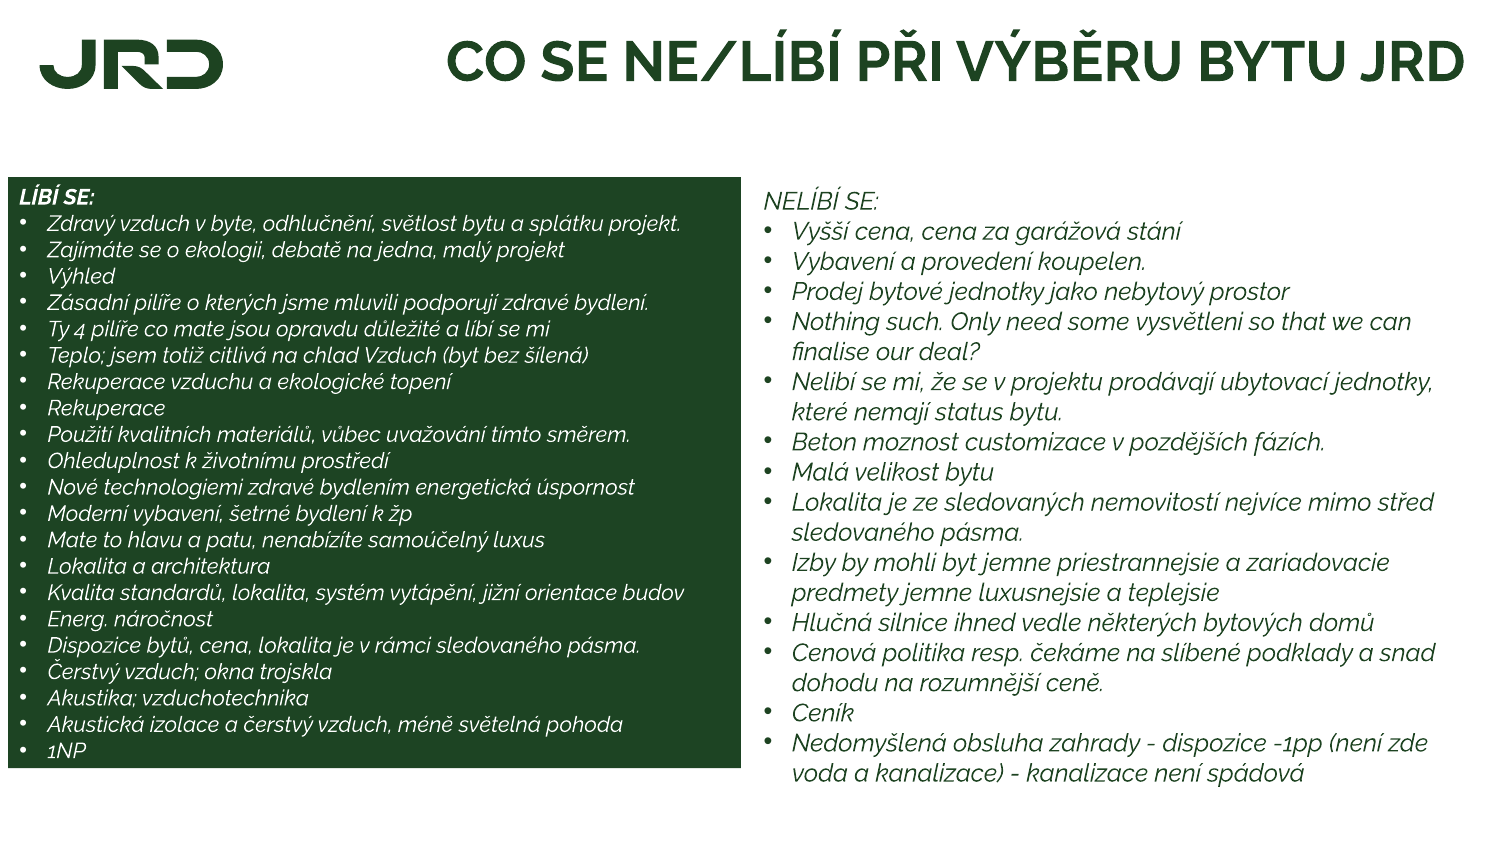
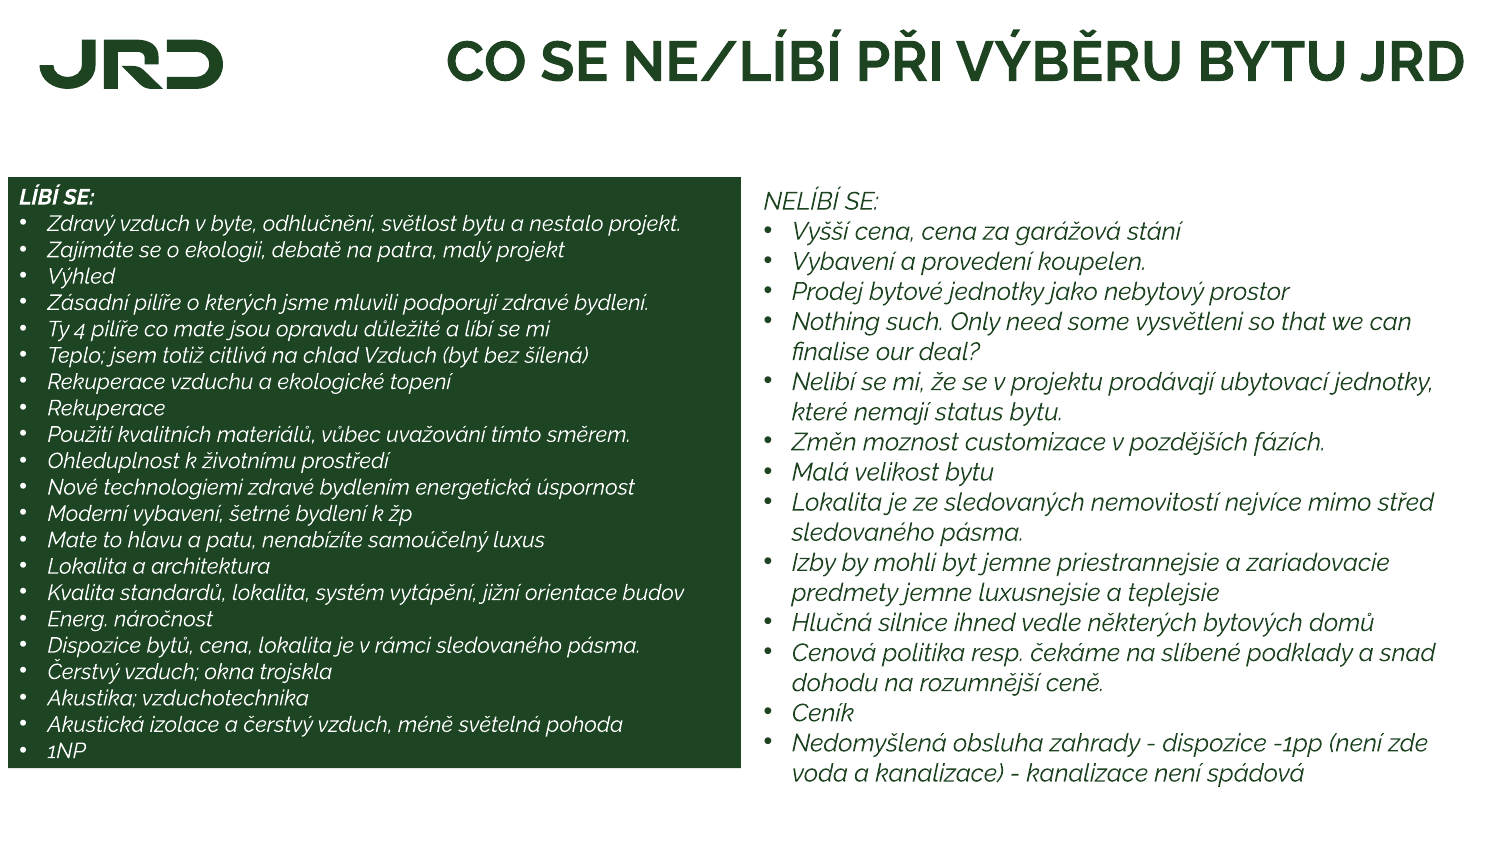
splátku: splátku -> nestalo
jedna: jedna -> patra
Beton: Beton -> Změn
